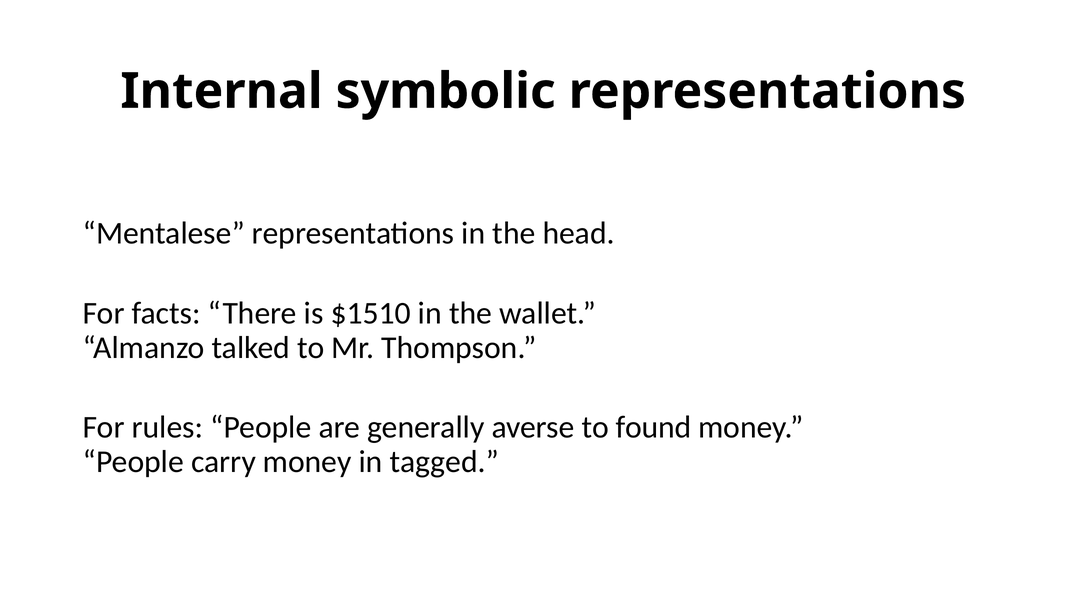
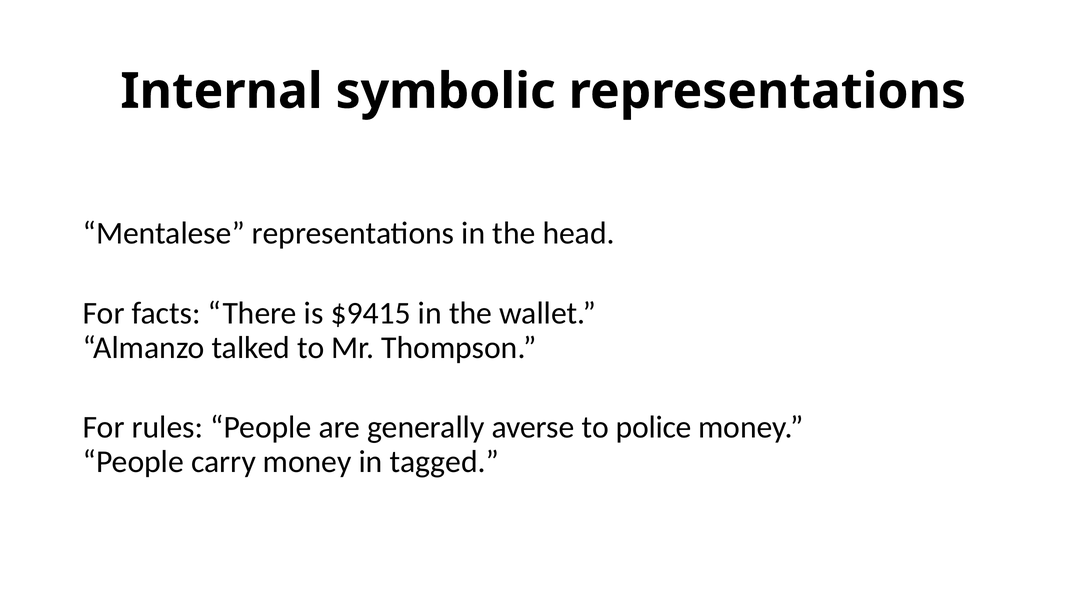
$1510: $1510 -> $9415
found: found -> police
